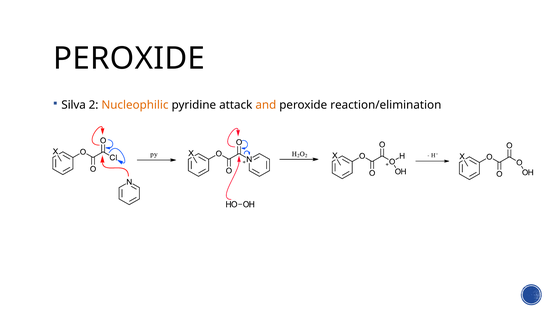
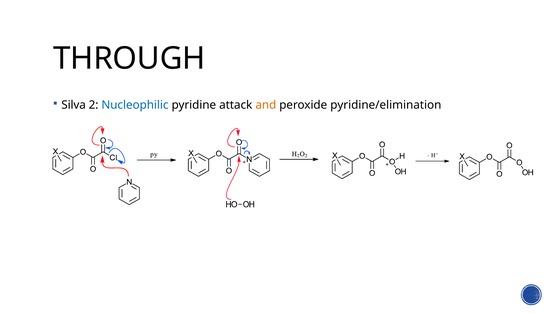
PEROXIDE at (129, 59): PEROXIDE -> THROUGH
Nucleophilic colour: orange -> blue
reaction/elimination: reaction/elimination -> pyridine/elimination
